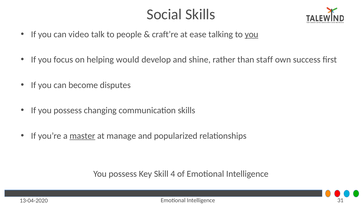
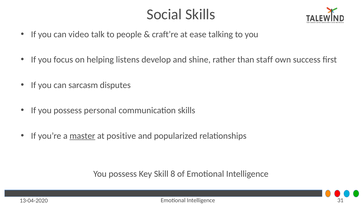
you at (252, 34) underline: present -> none
would: would -> listens
become: become -> sarcasm
changing: changing -> personal
manage: manage -> positive
4: 4 -> 8
